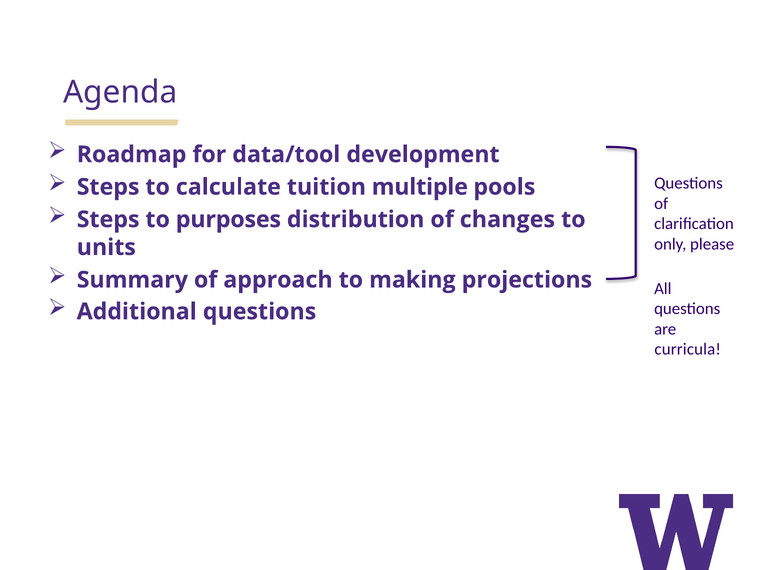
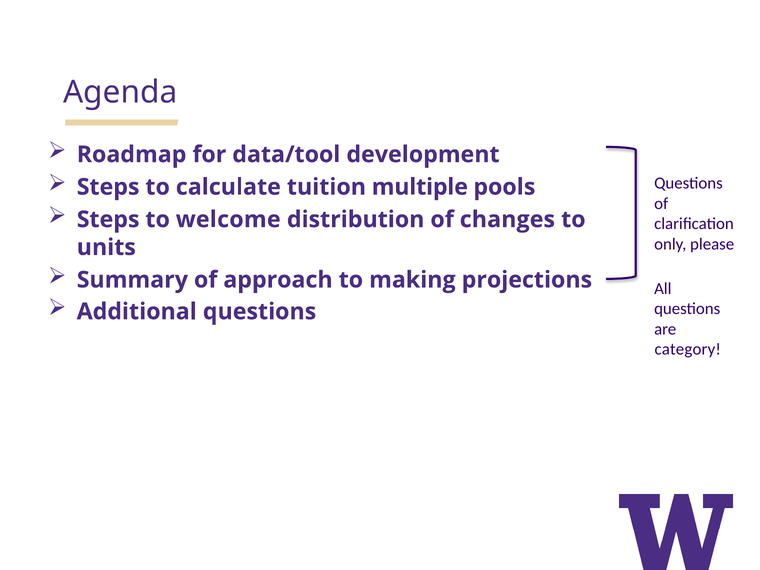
purposes: purposes -> welcome
curricula: curricula -> category
